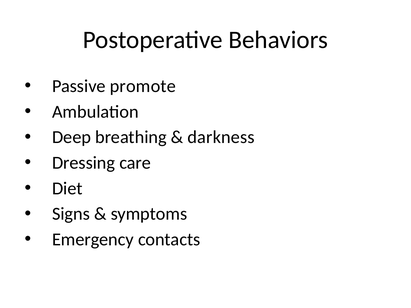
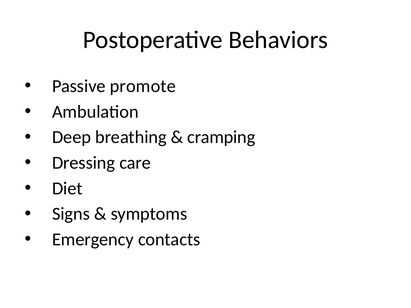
darkness: darkness -> cramping
